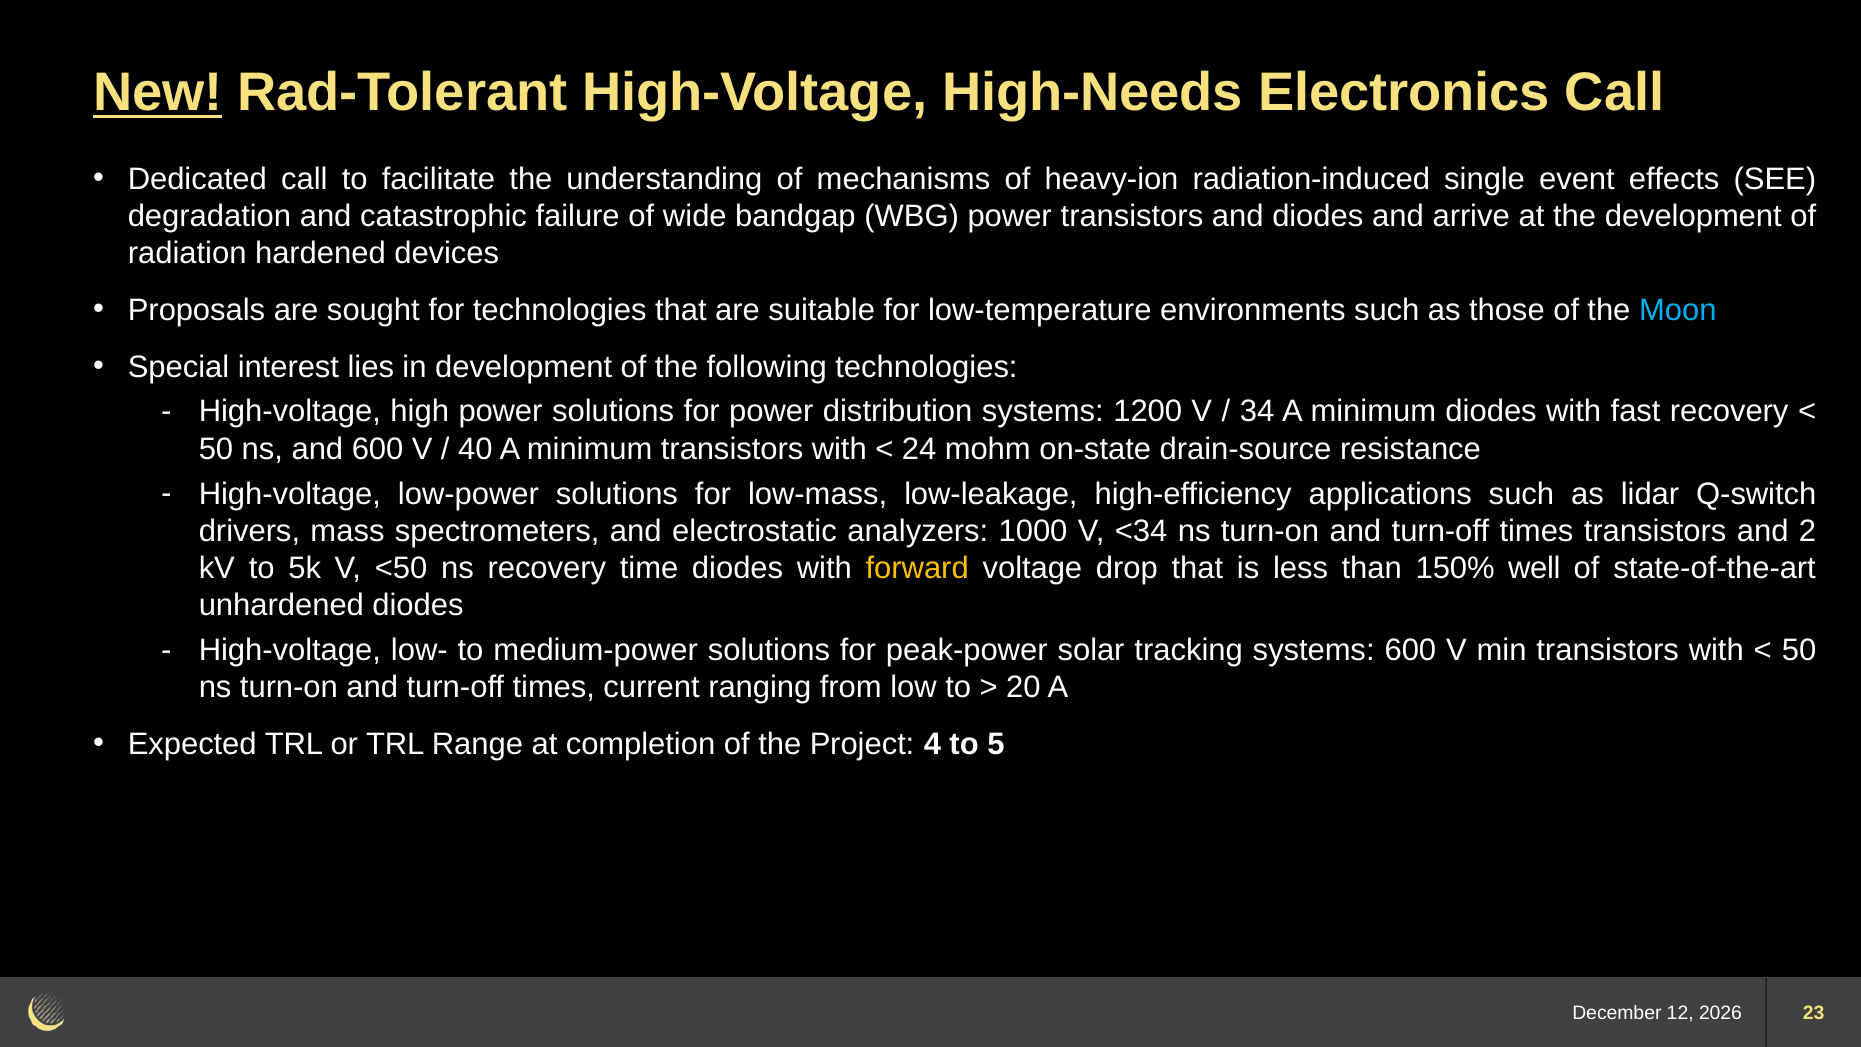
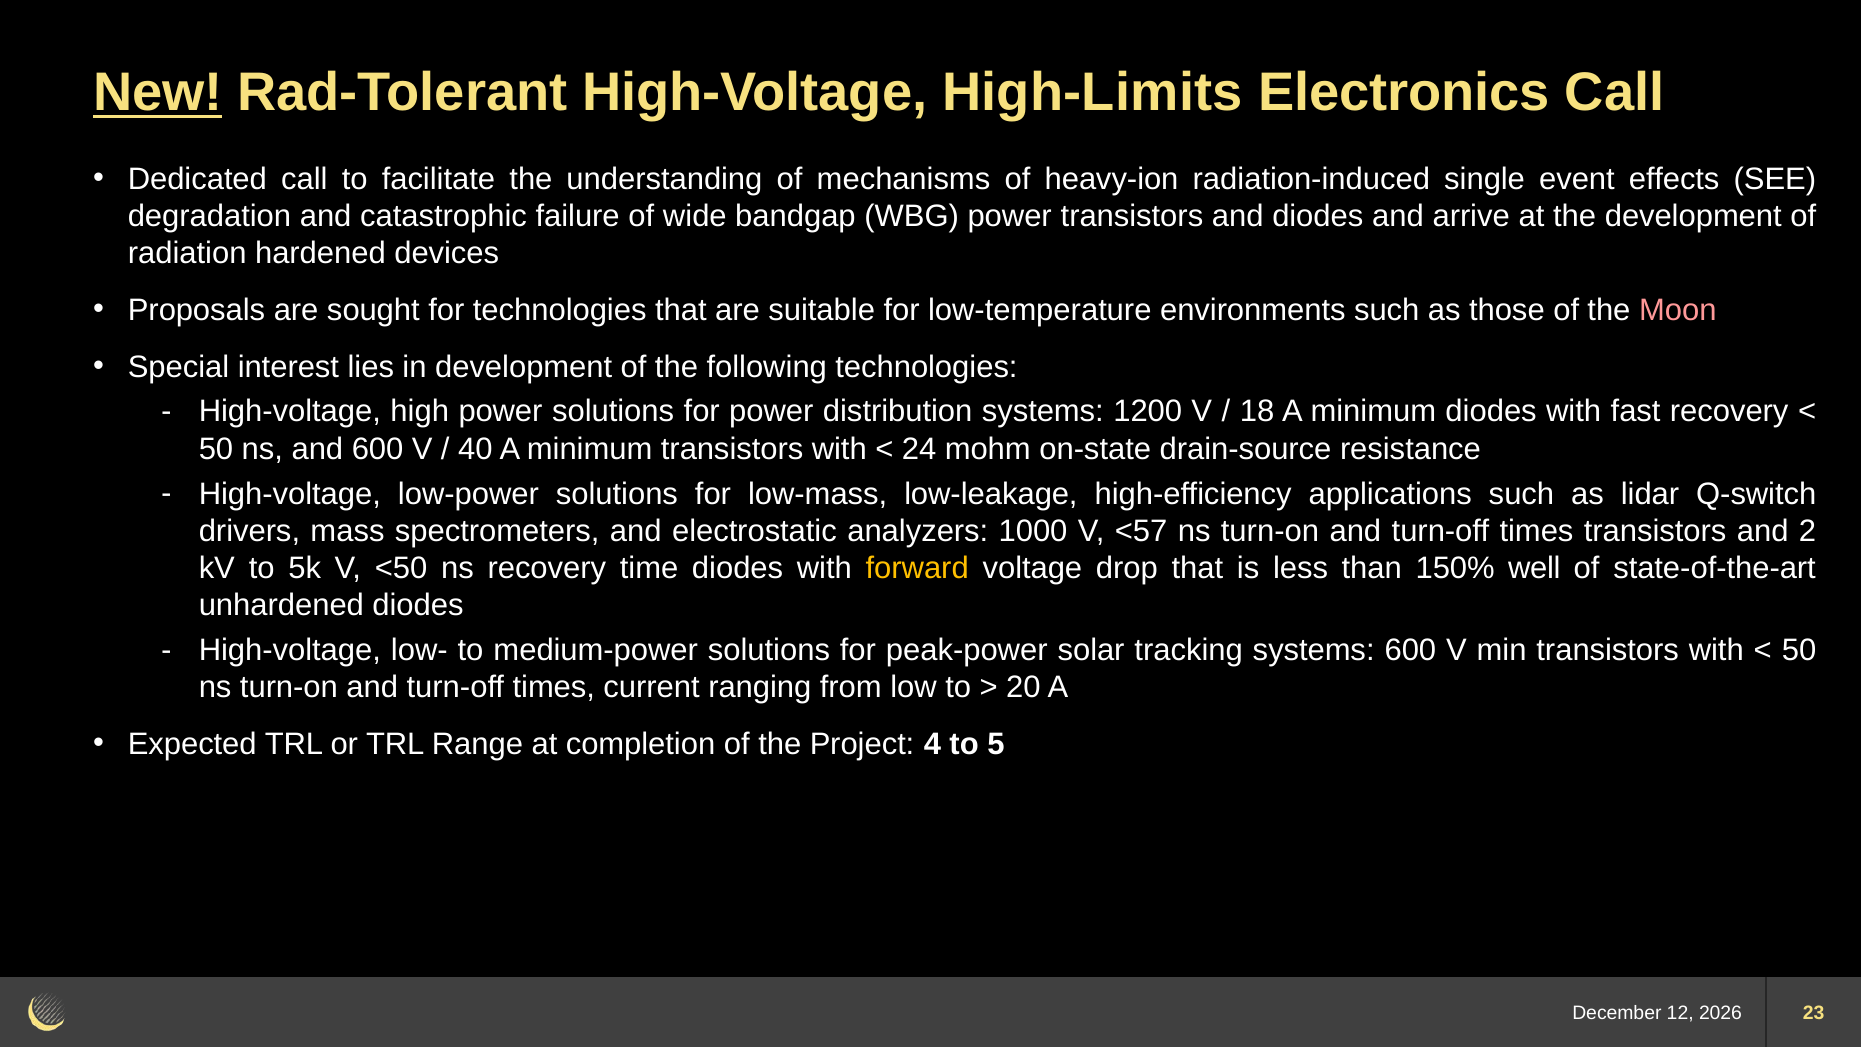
High-Needs: High-Needs -> High-Limits
Moon colour: light blue -> pink
34: 34 -> 18
<34: <34 -> <57
